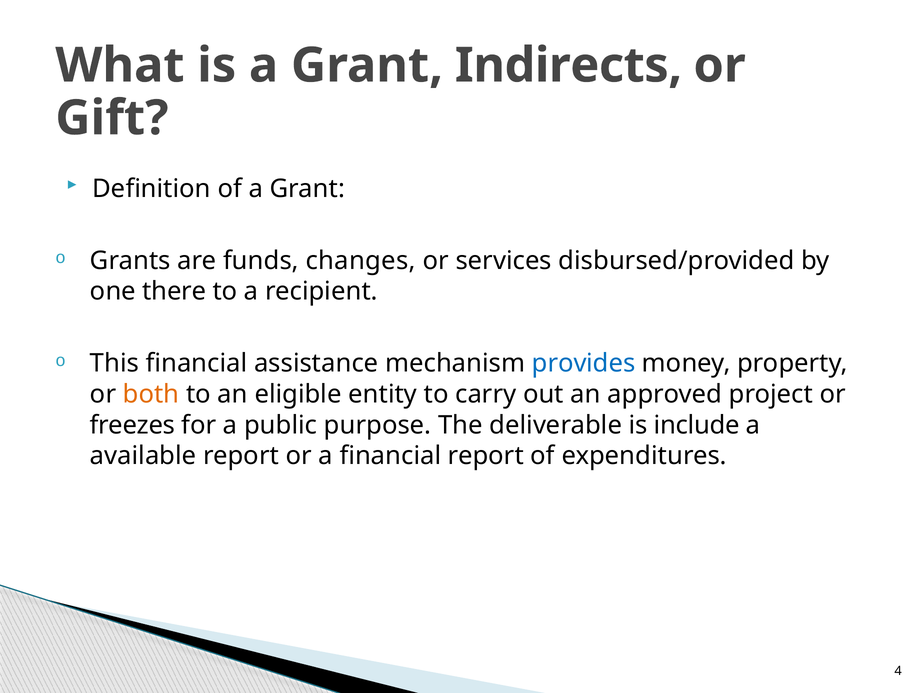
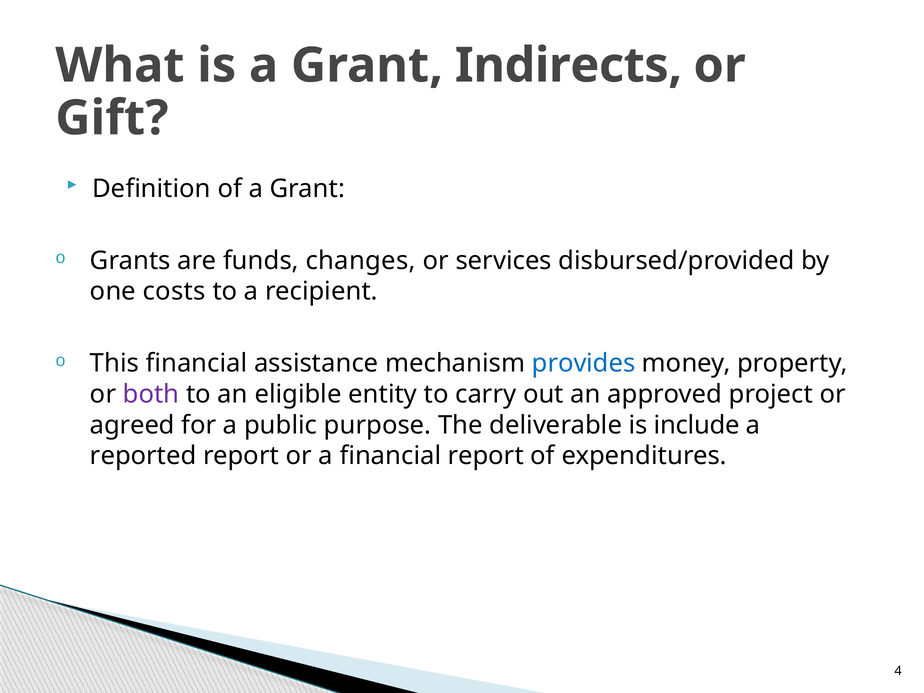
there: there -> costs
both colour: orange -> purple
freezes: freezes -> agreed
available: available -> reported
